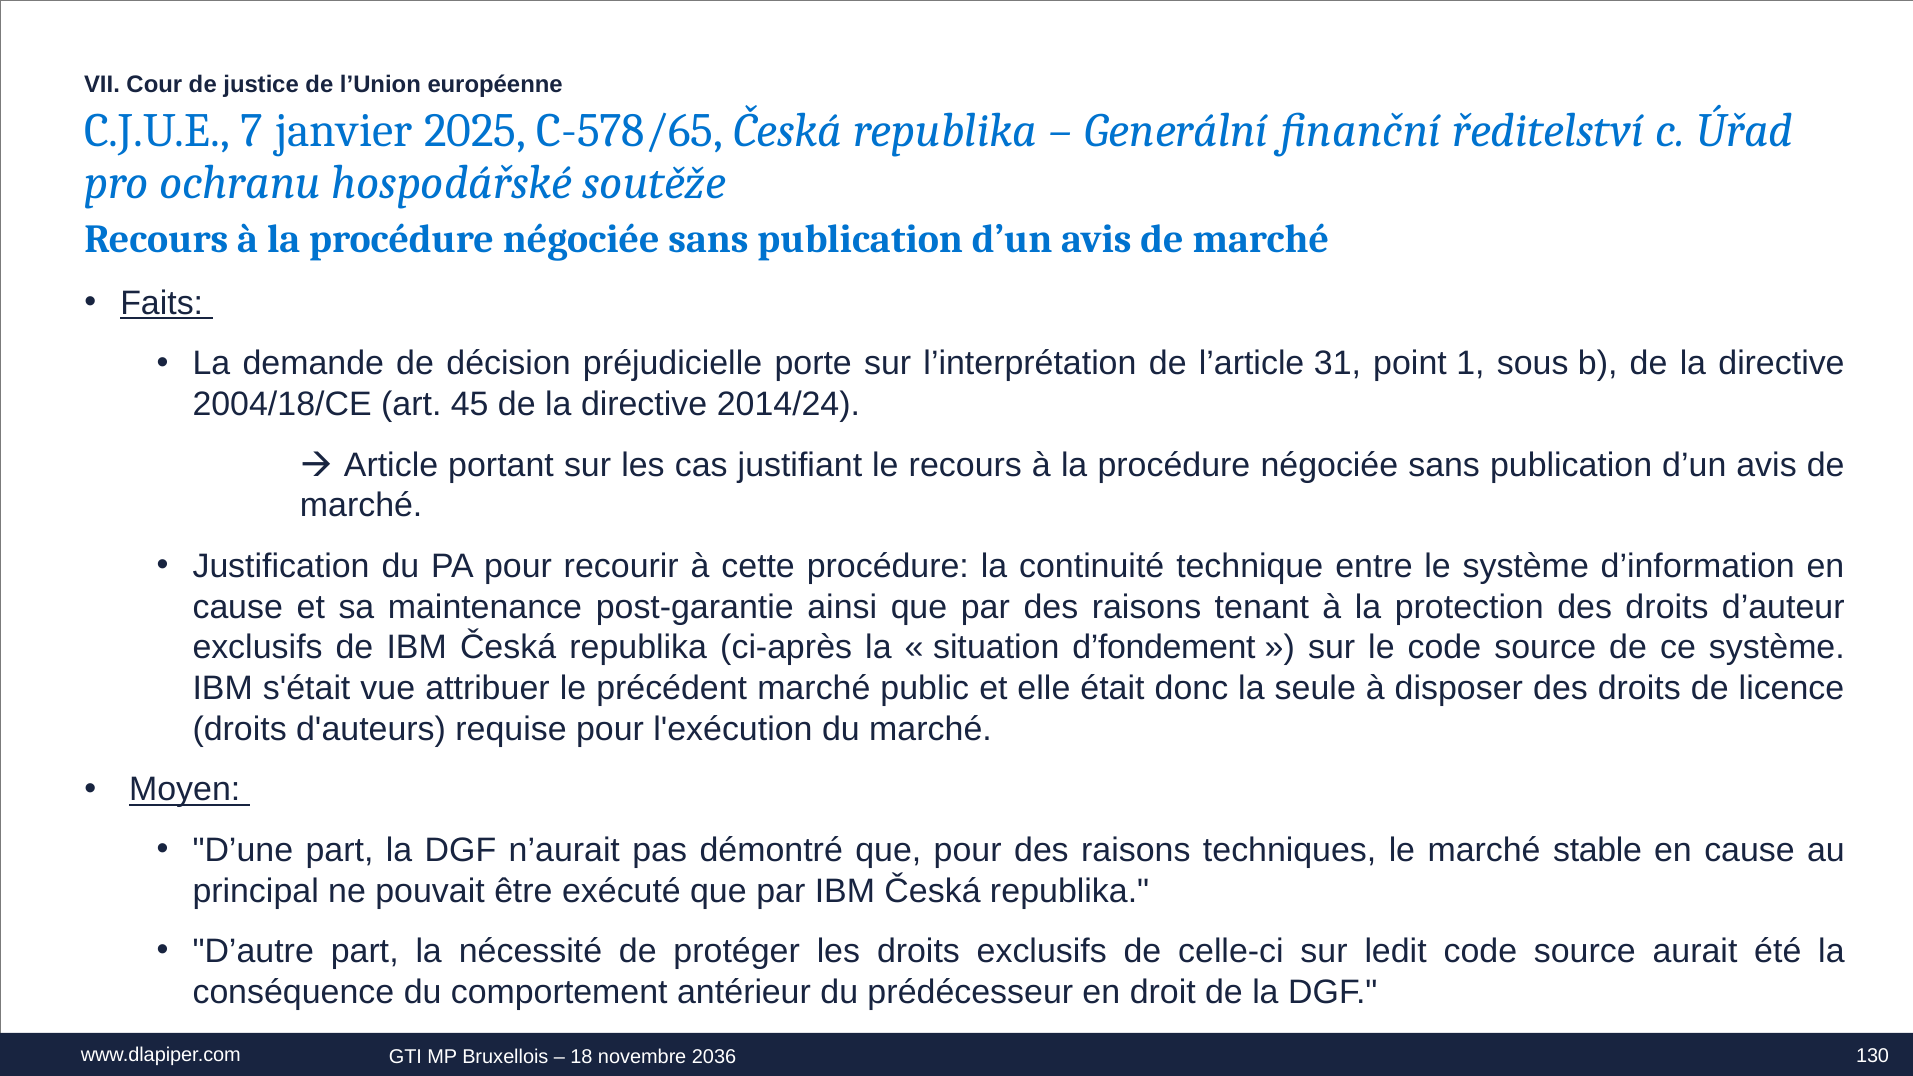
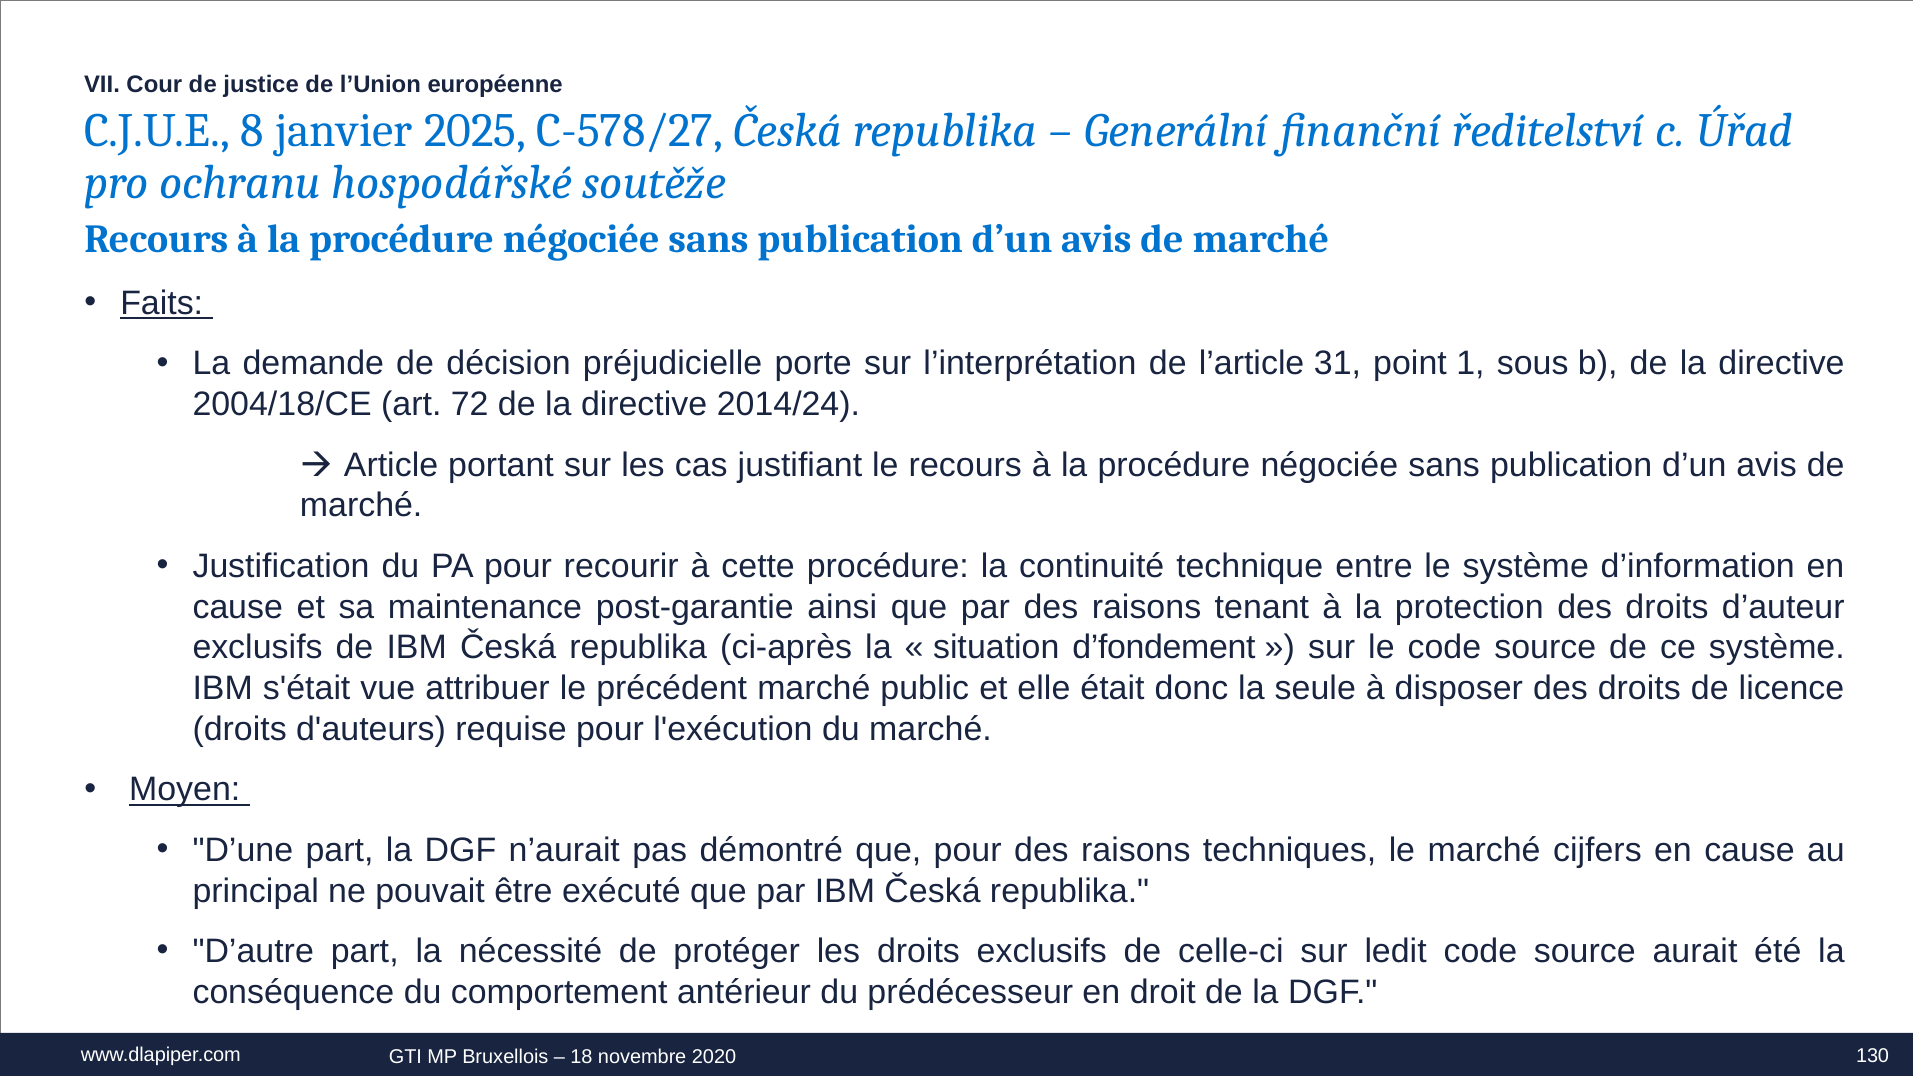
7: 7 -> 8
C-578/65: C-578/65 -> C-578/27
45: 45 -> 72
stable: stable -> cijfers
2036: 2036 -> 2020
